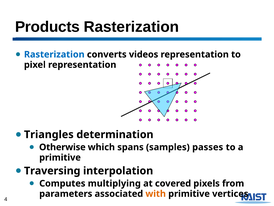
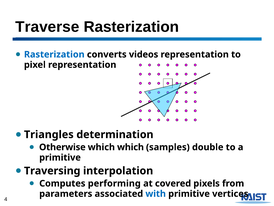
Products: Products -> Traverse
which spans: spans -> which
passes: passes -> double
multiplying: multiplying -> performing
with colour: orange -> blue
